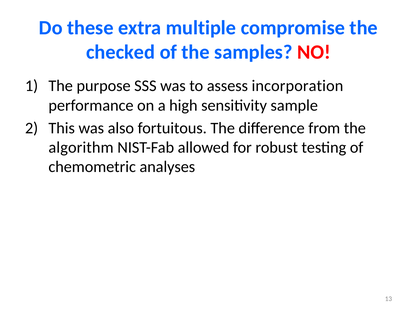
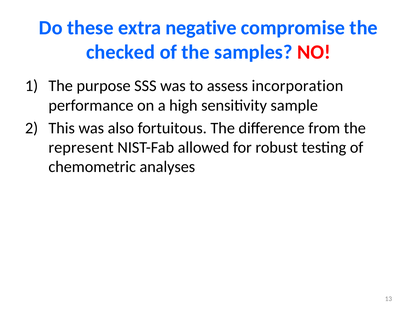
multiple: multiple -> negative
algorithm: algorithm -> represent
